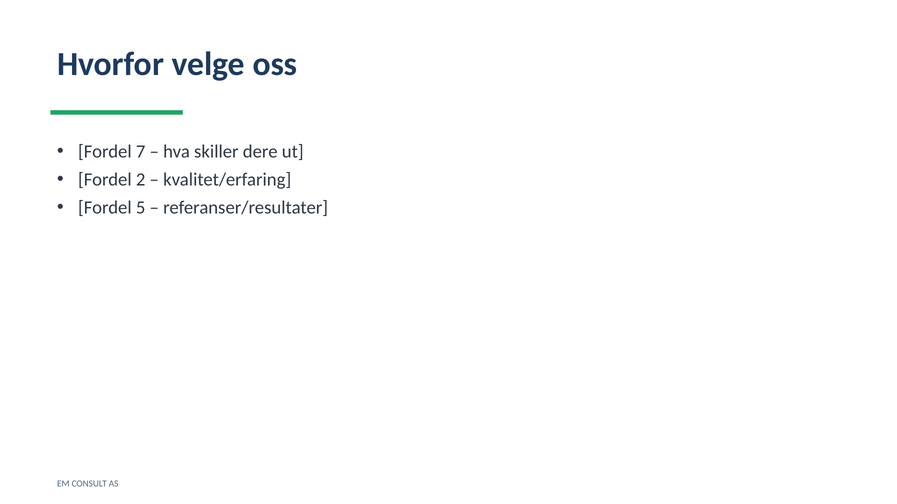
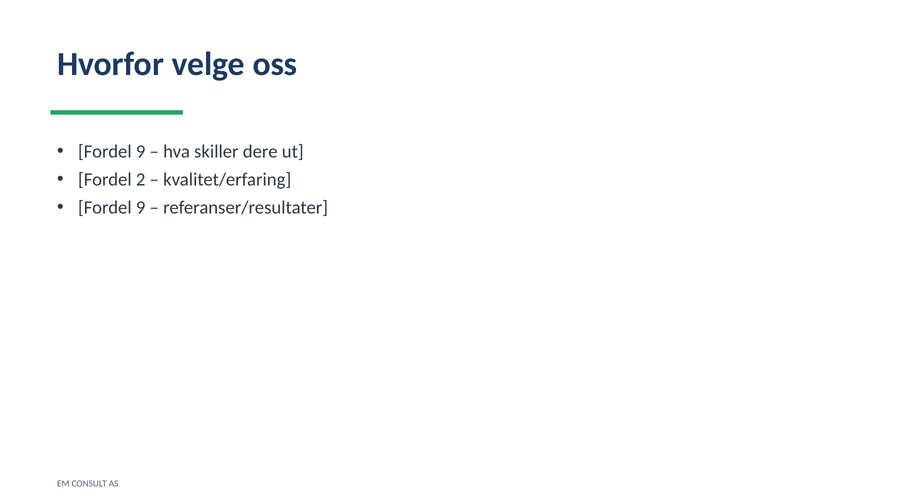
7 at (141, 152): 7 -> 9
5 at (141, 208): 5 -> 9
